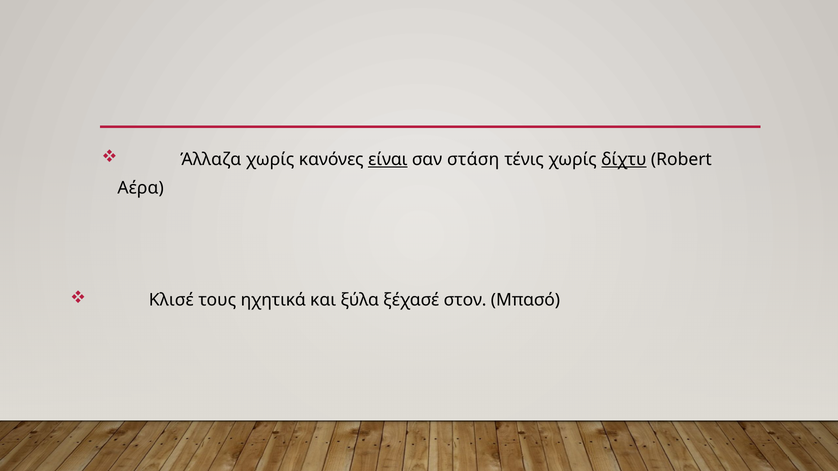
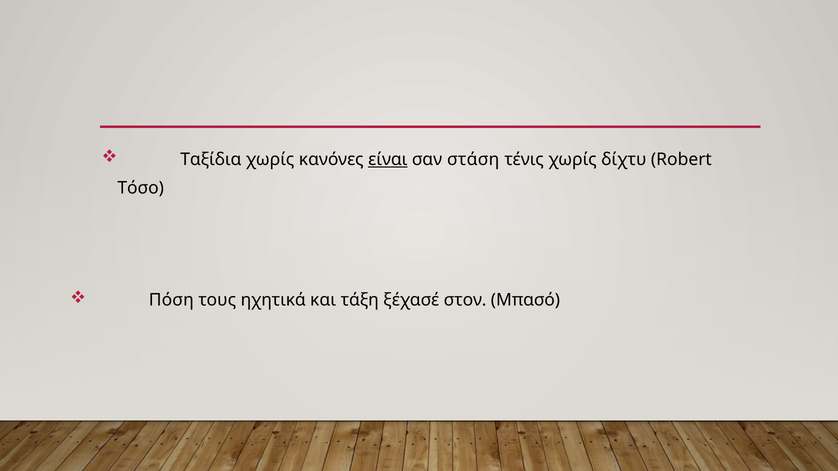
Άλλαζα: Άλλαζα -> Ταξίδια
δίχτυ underline: present -> none
Αέρα: Αέρα -> Τόσο
Κλισέ: Κλισέ -> Πόση
ξύλα: ξύλα -> τάξη
